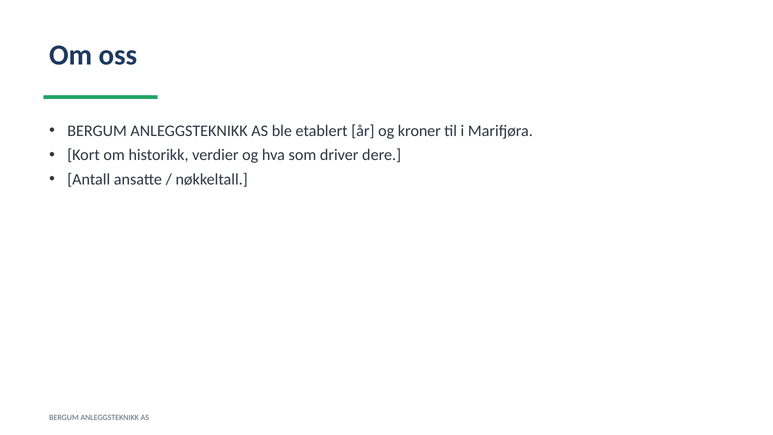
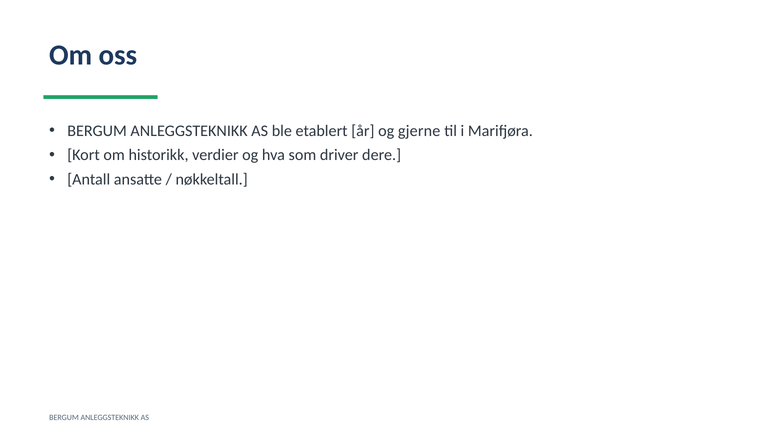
kroner: kroner -> gjerne
